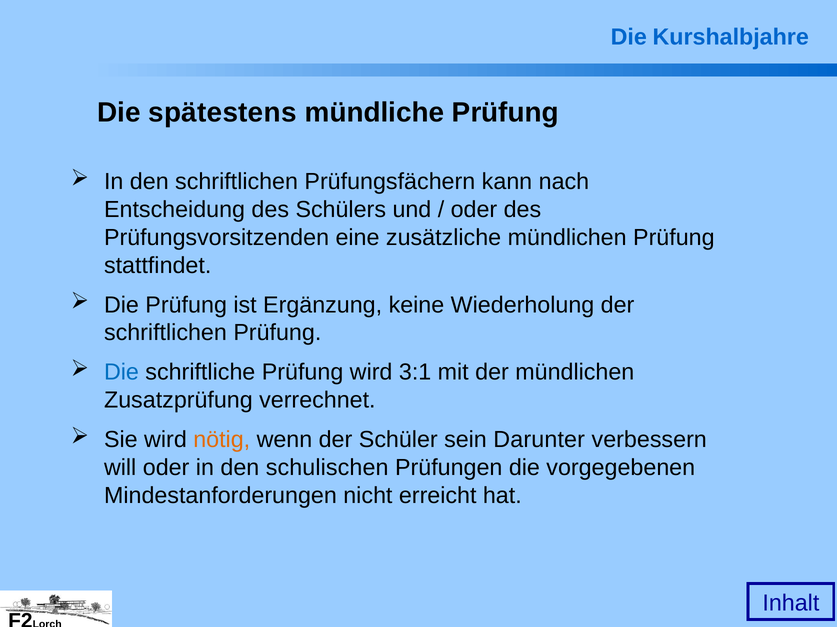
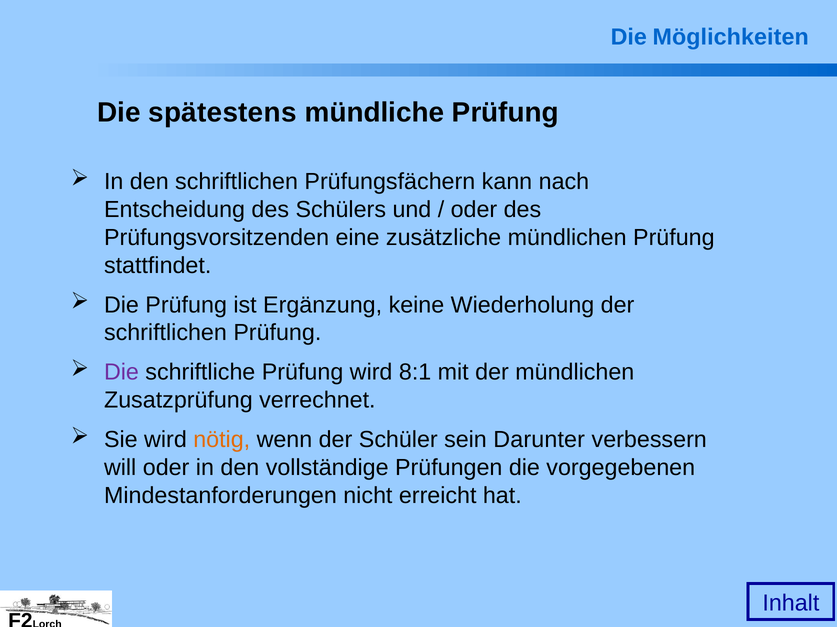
Kurshalbjahre: Kurshalbjahre -> Möglichkeiten
Die at (121, 373) colour: blue -> purple
3:1: 3:1 -> 8:1
schulischen: schulischen -> vollständige
